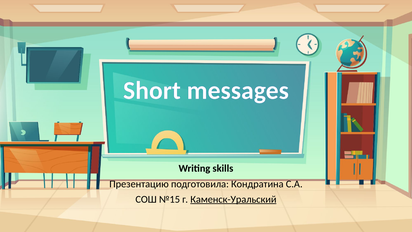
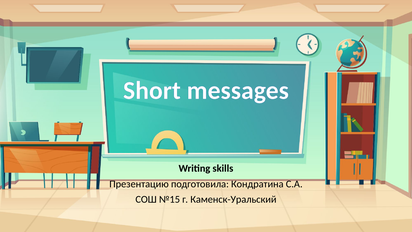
Каменск-Уральский underline: present -> none
